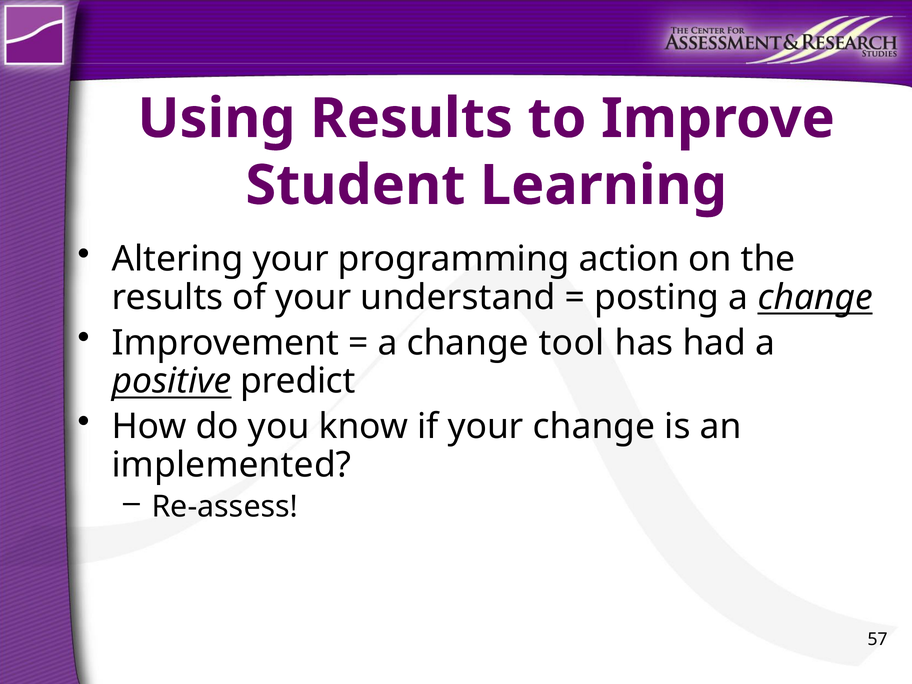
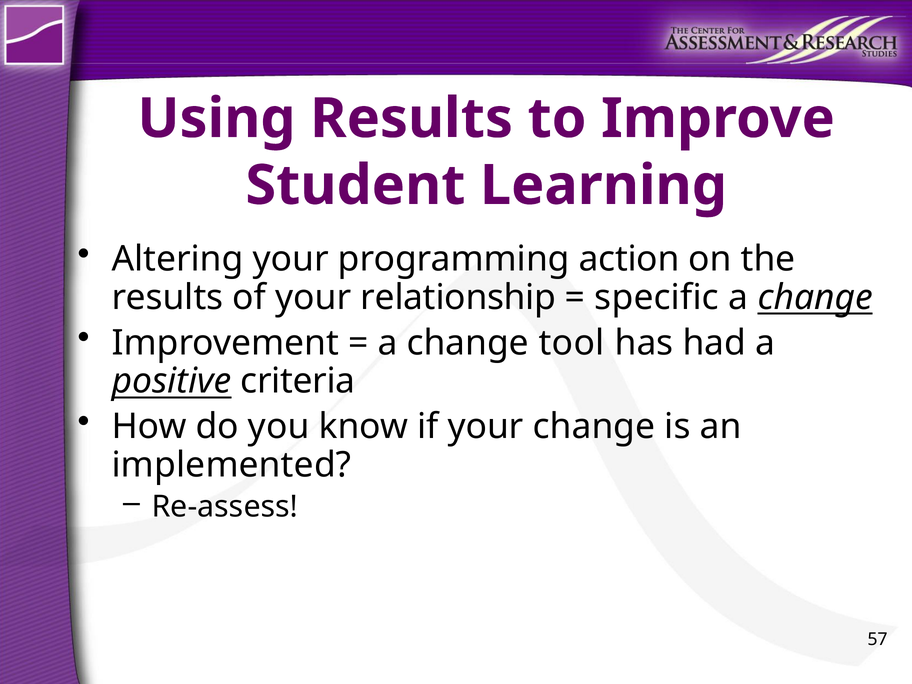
understand: understand -> relationship
posting: posting -> specific
predict: predict -> criteria
